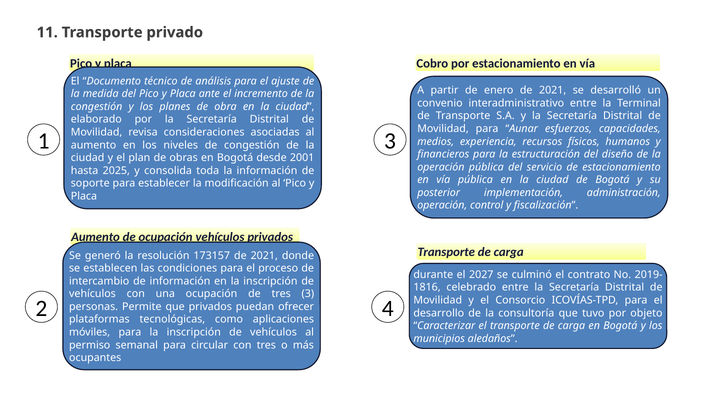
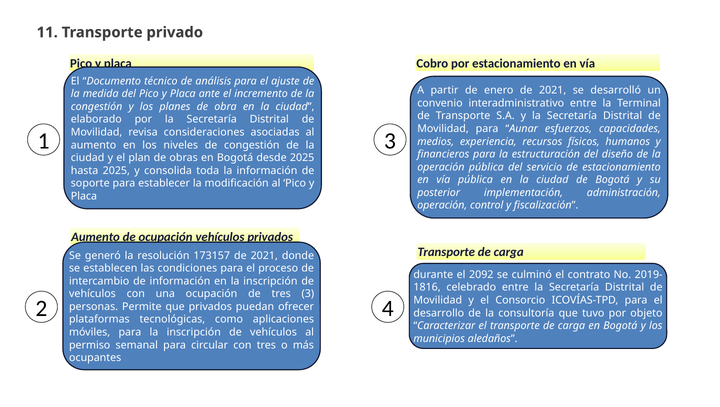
desde 2001: 2001 -> 2025
2027: 2027 -> 2092
